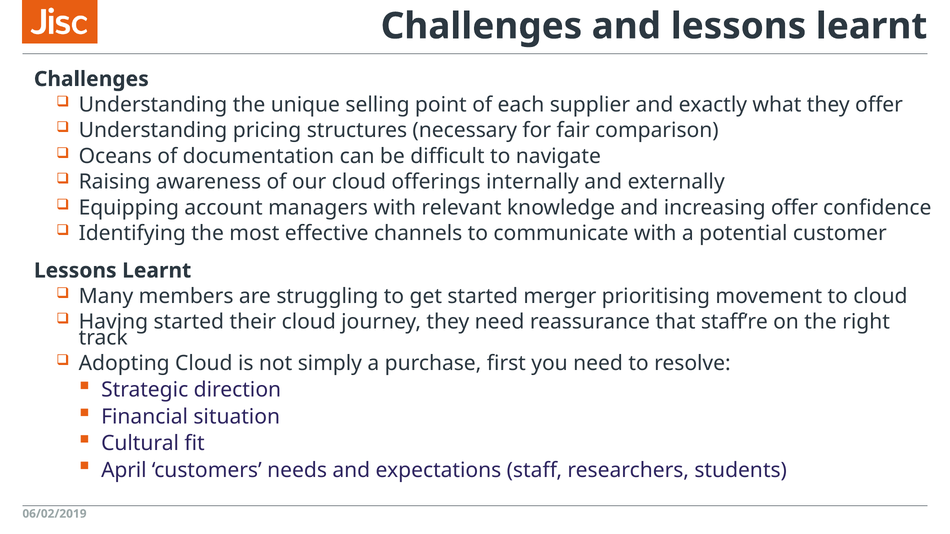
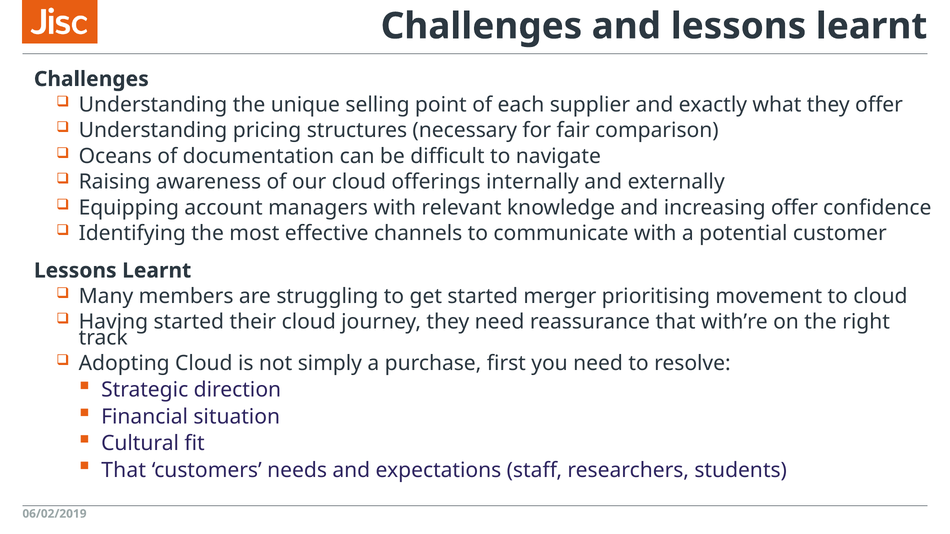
staff’re: staff’re -> with’re
April at (124, 470): April -> That
